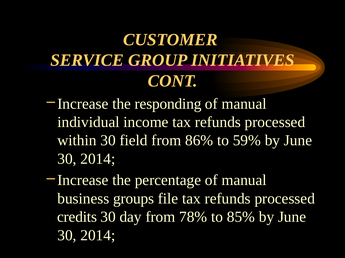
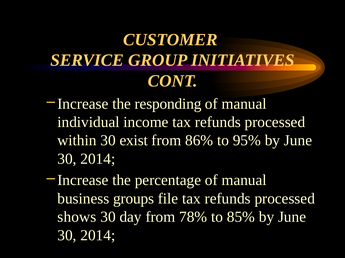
field: field -> exist
59%: 59% -> 95%
credits: credits -> shows
